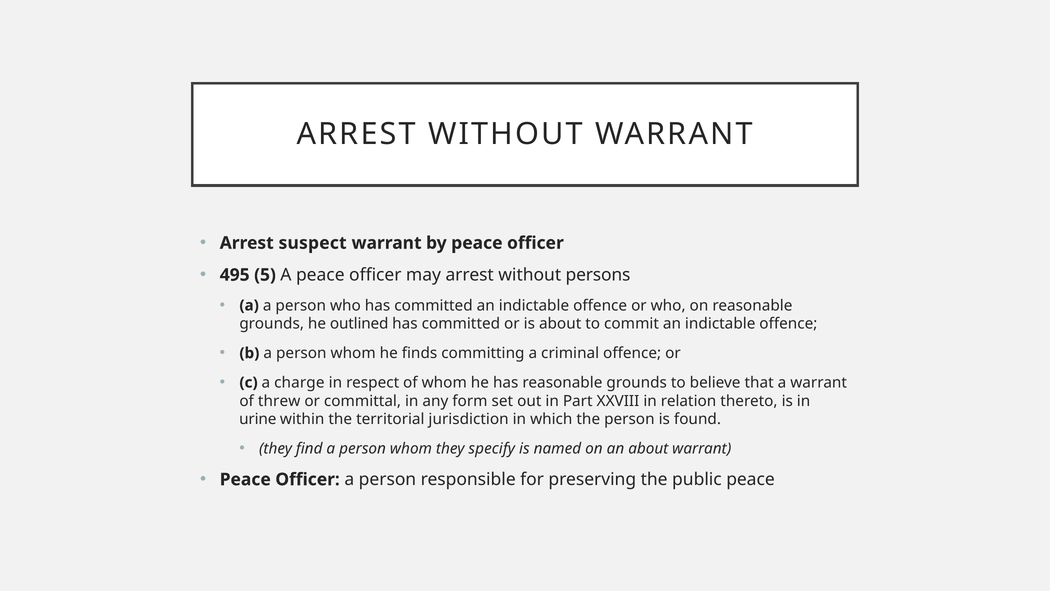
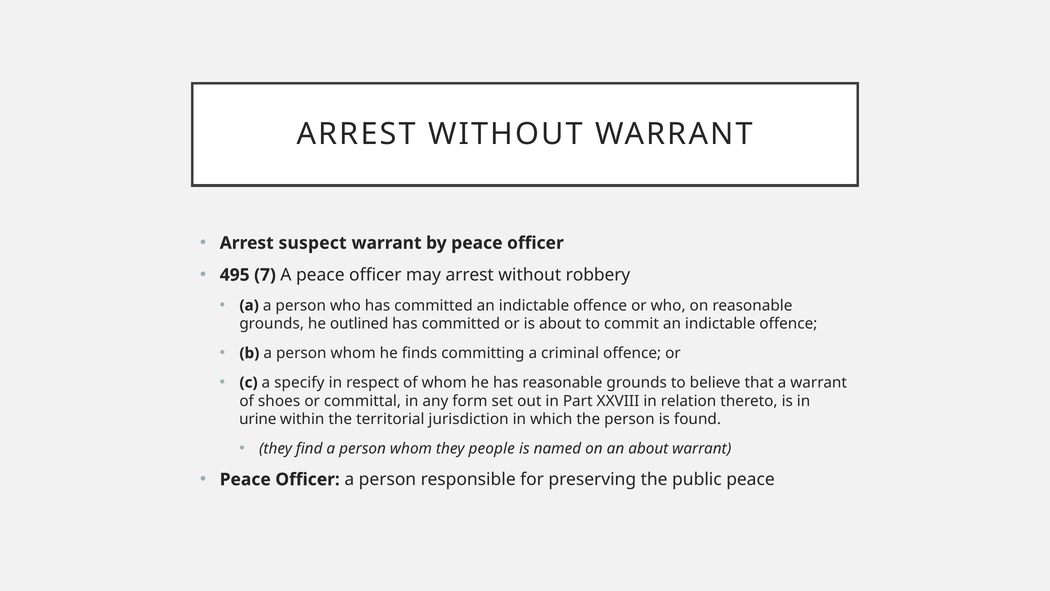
5: 5 -> 7
persons: persons -> robbery
charge: charge -> specify
threw: threw -> shoes
specify: specify -> people
